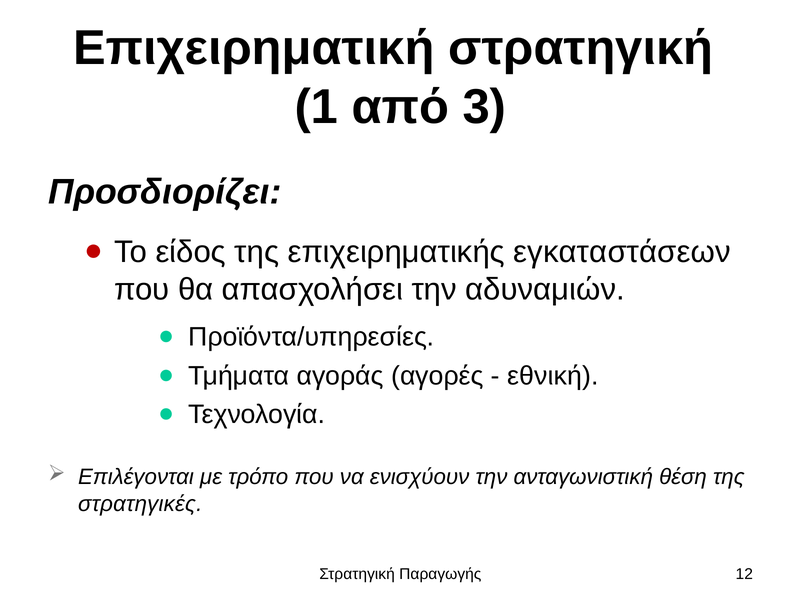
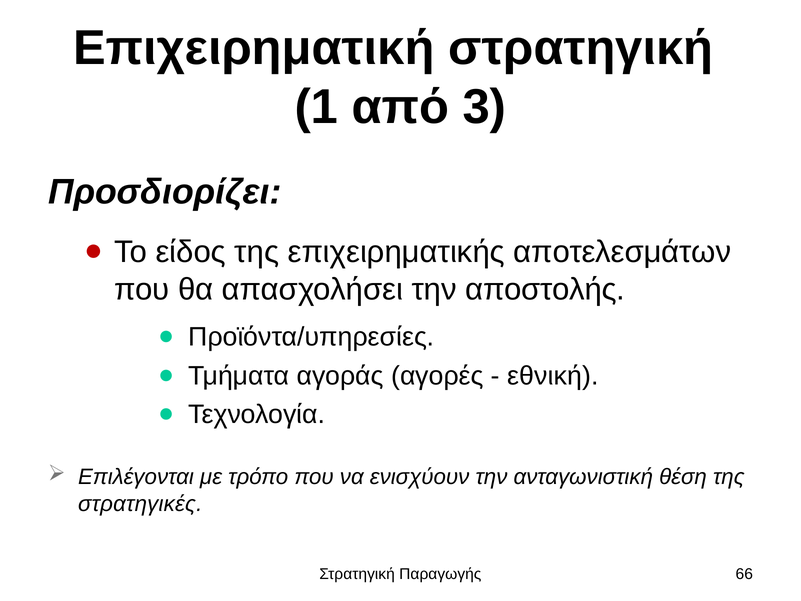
εγκαταστάσεων: εγκαταστάσεων -> αποτελεσμάτων
αδυναμιών: αδυναμιών -> αποστολής
12: 12 -> 66
